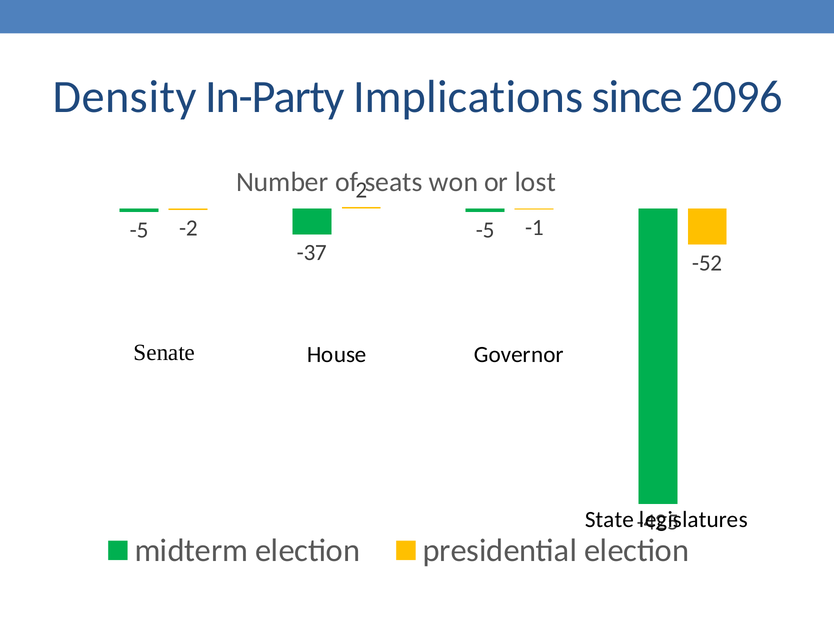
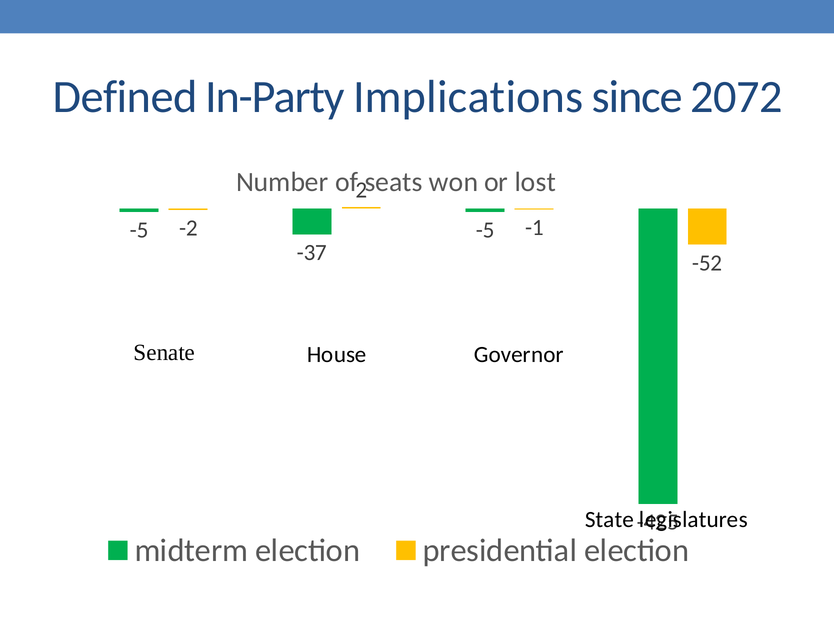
Density: Density -> Defined
2096: 2096 -> 2072
